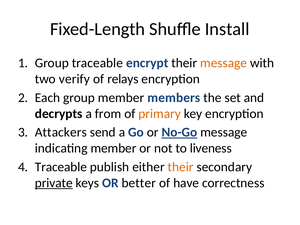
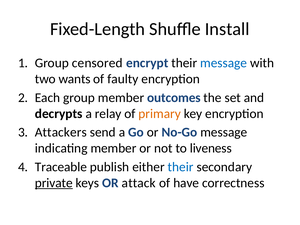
Group traceable: traceable -> censored
message at (224, 63) colour: orange -> blue
verify: verify -> wants
relays: relays -> faulty
members: members -> outcomes
from: from -> relay
No-Go underline: present -> none
their at (181, 167) colour: orange -> blue
better: better -> attack
